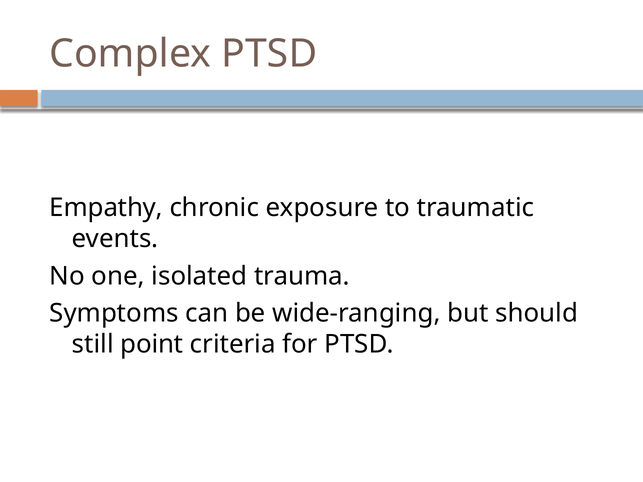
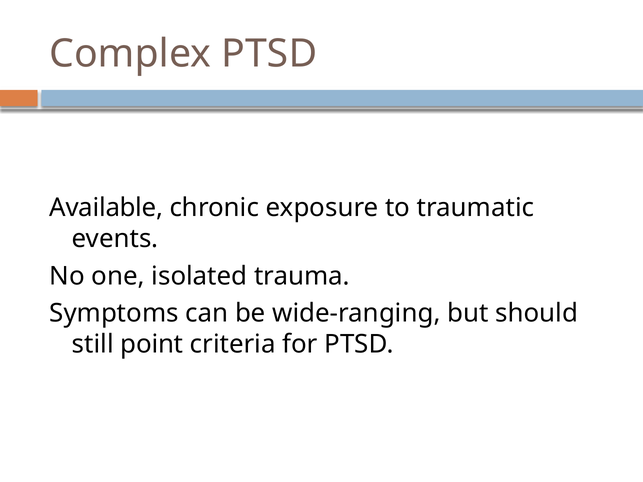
Empathy: Empathy -> Available
